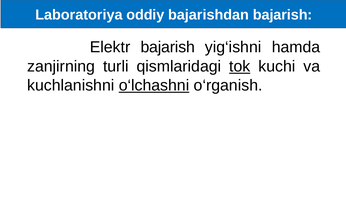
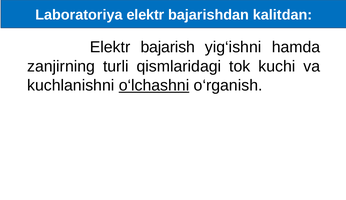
Laboratoriya oddiy: oddiy -> elektr
bajarishdan bajarish: bajarish -> kalitdan
tok underline: present -> none
